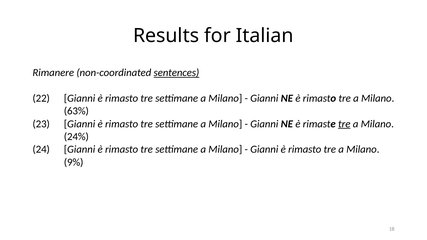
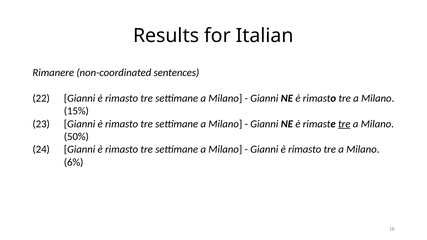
sentences underline: present -> none
63%: 63% -> 15%
24%: 24% -> 50%
9%: 9% -> 6%
